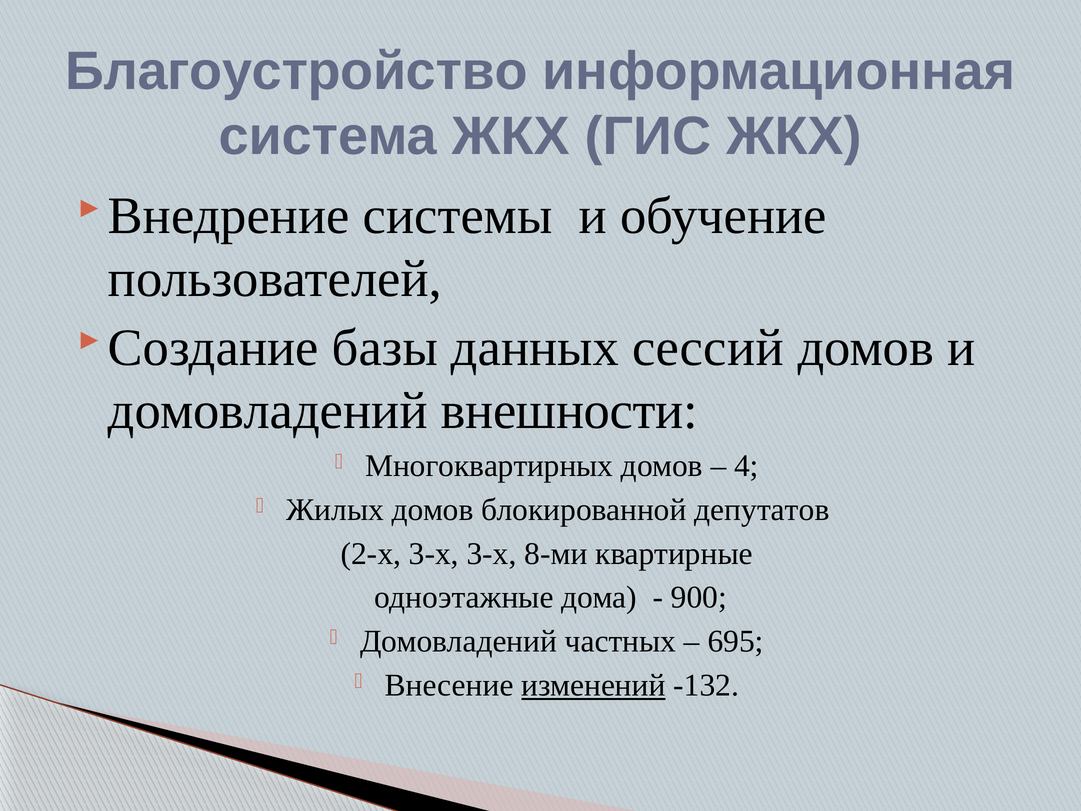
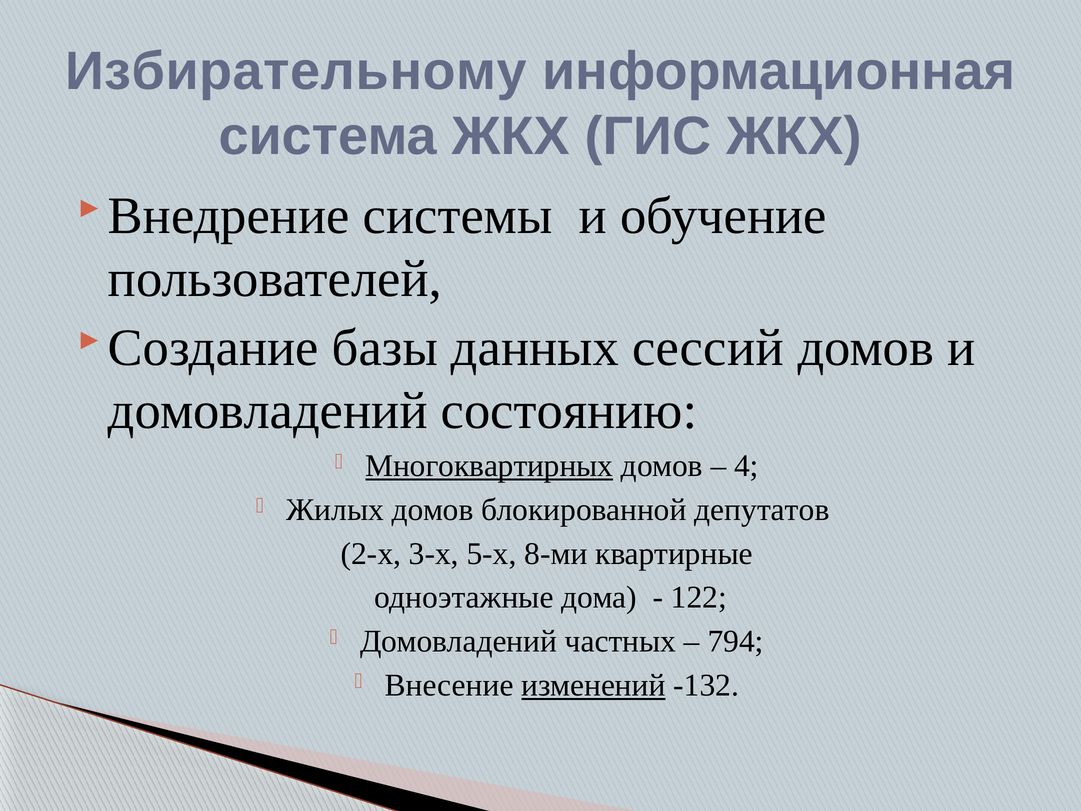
Благоустройство: Благоустройство -> Избирательному
внешности: внешности -> состоянию
Многоквартирных underline: none -> present
3-х 3-х: 3-х -> 5-х
900: 900 -> 122
695: 695 -> 794
